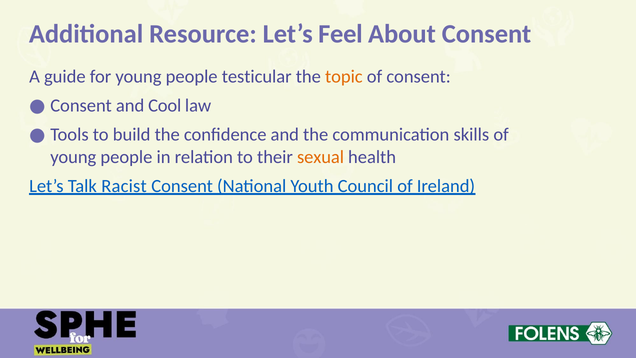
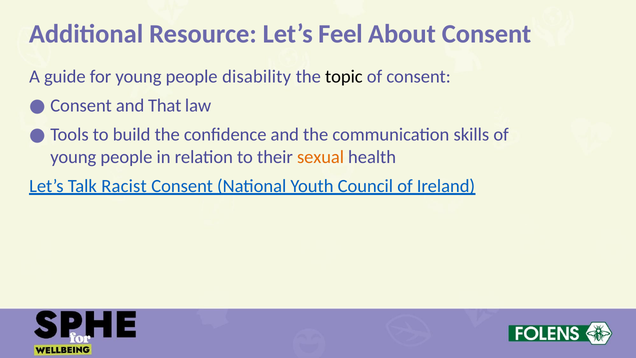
testicular: testicular -> disability
topic colour: orange -> black
Cool: Cool -> That
